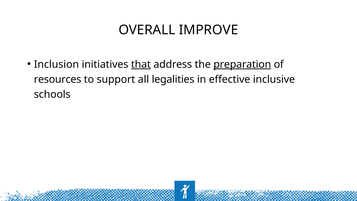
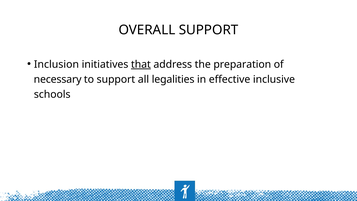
OVERALL IMPROVE: IMPROVE -> SUPPORT
preparation underline: present -> none
resources: resources -> necessary
